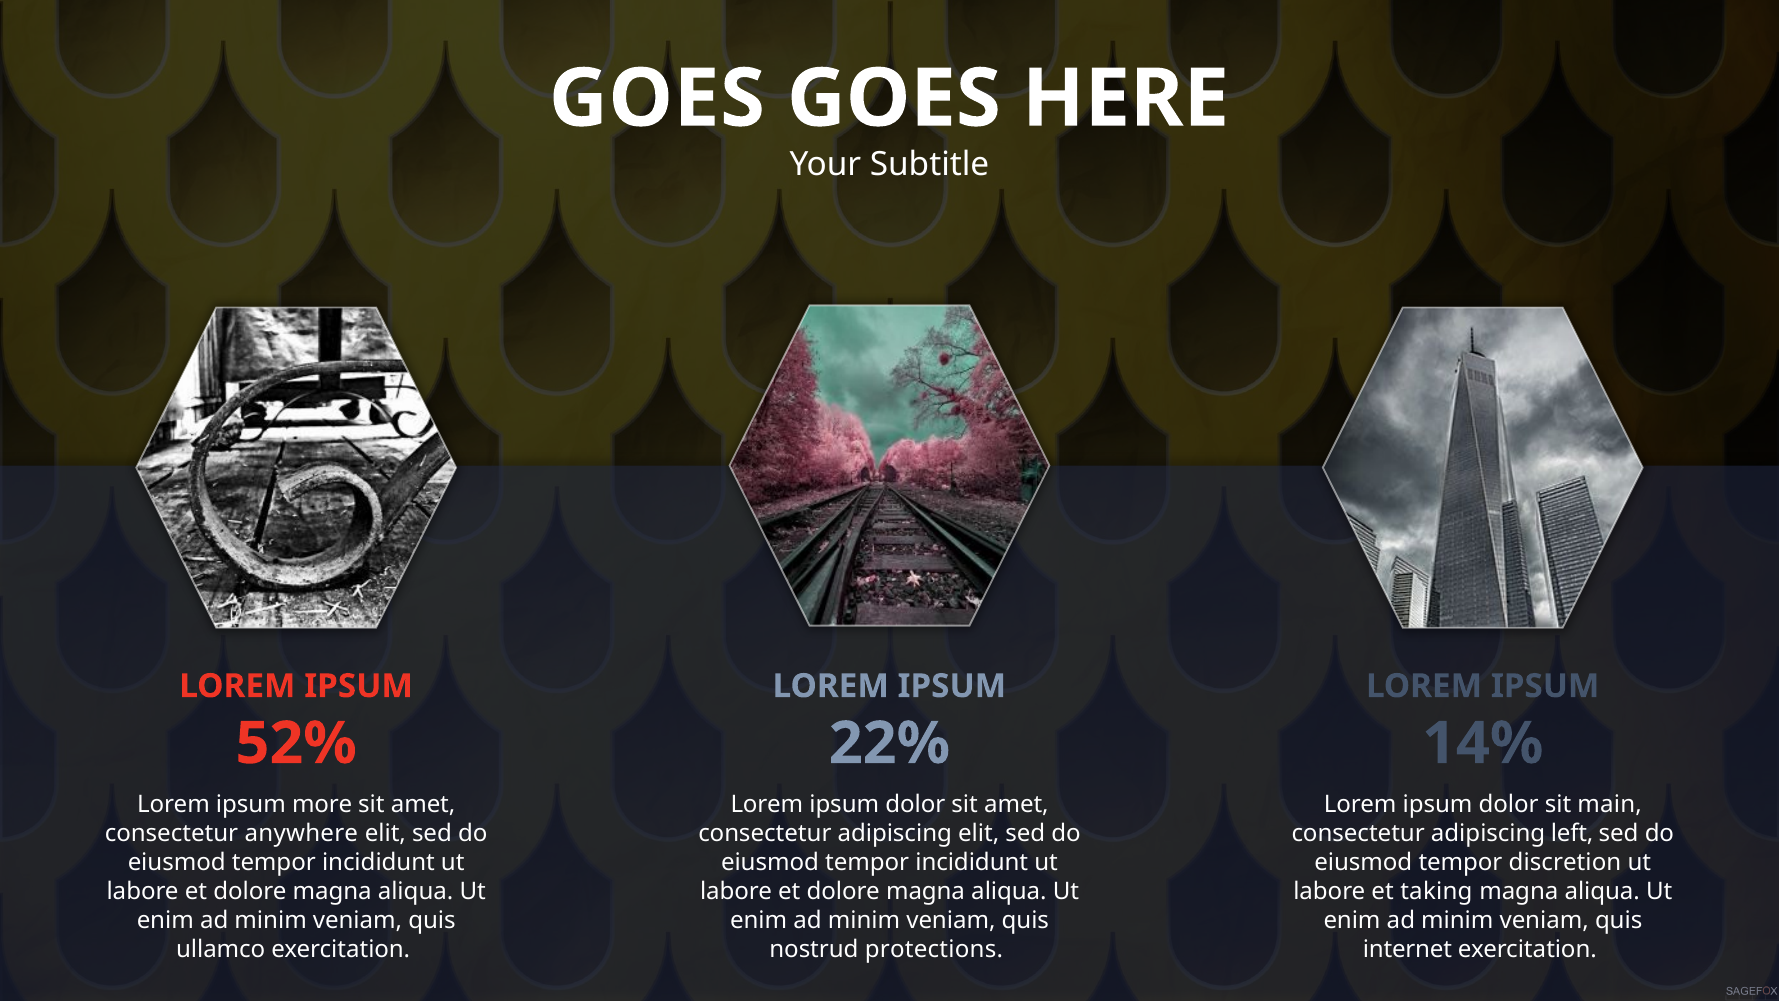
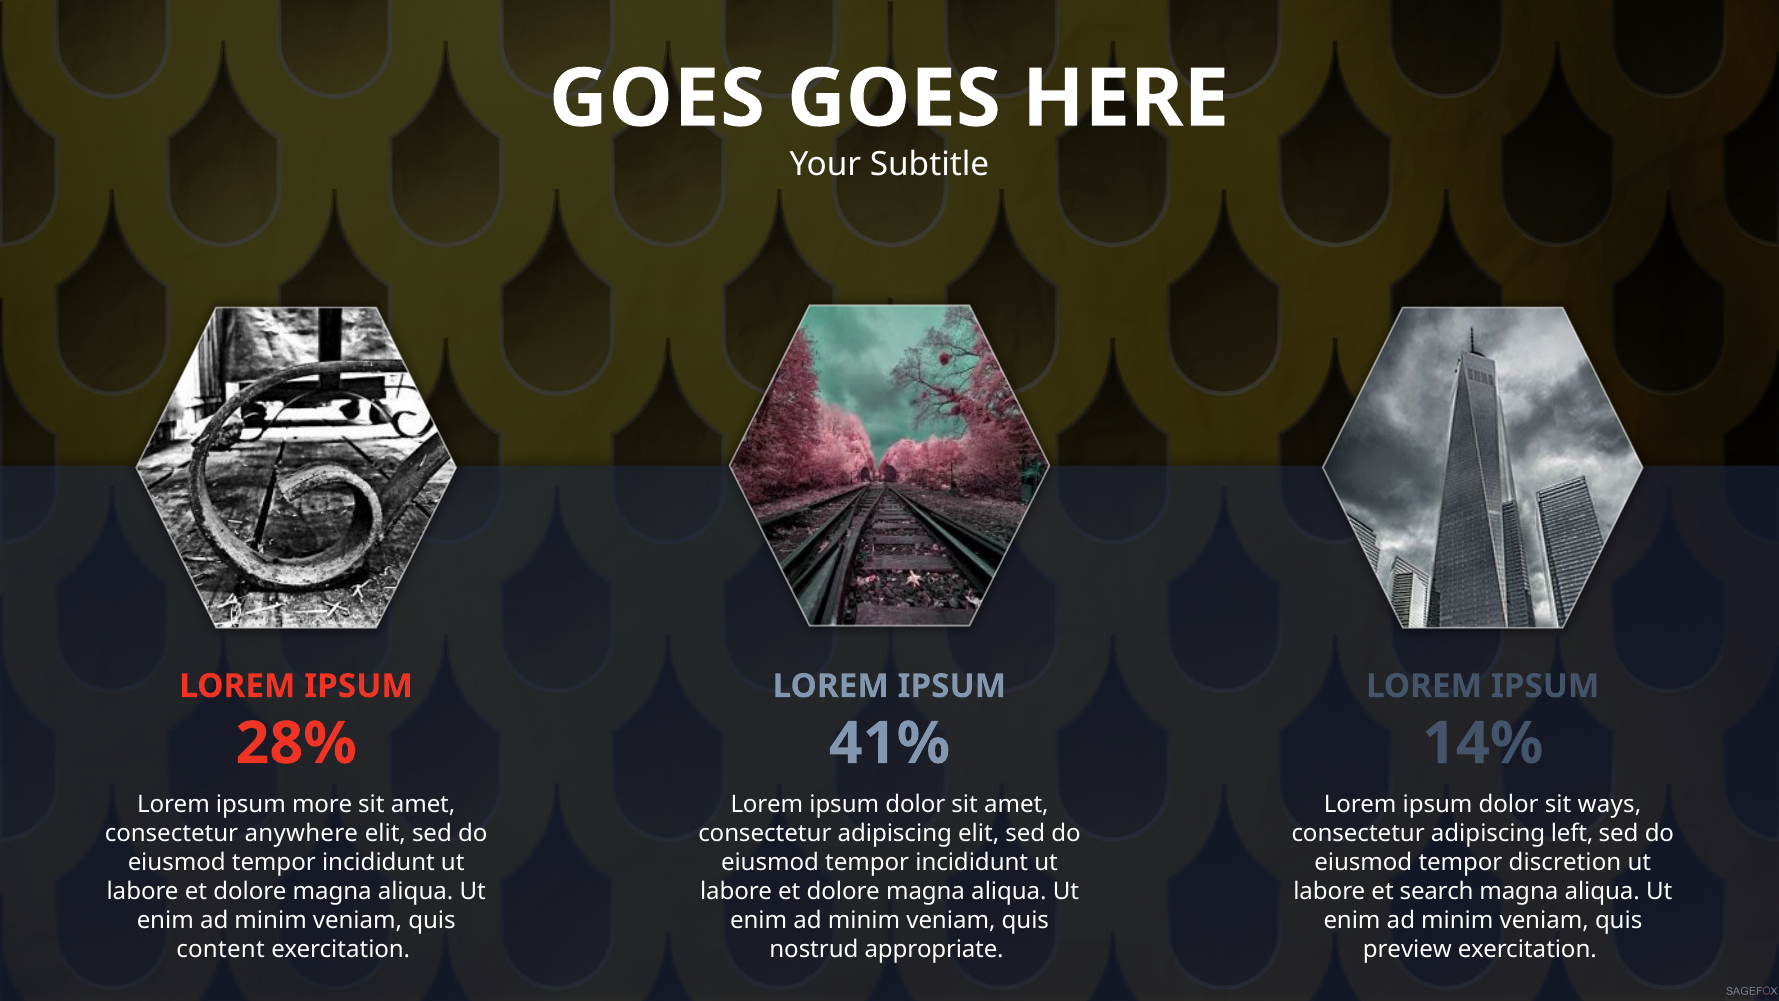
52%: 52% -> 28%
22%: 22% -> 41%
main: main -> ways
taking: taking -> search
ullamco: ullamco -> content
protections: protections -> appropriate
internet: internet -> preview
